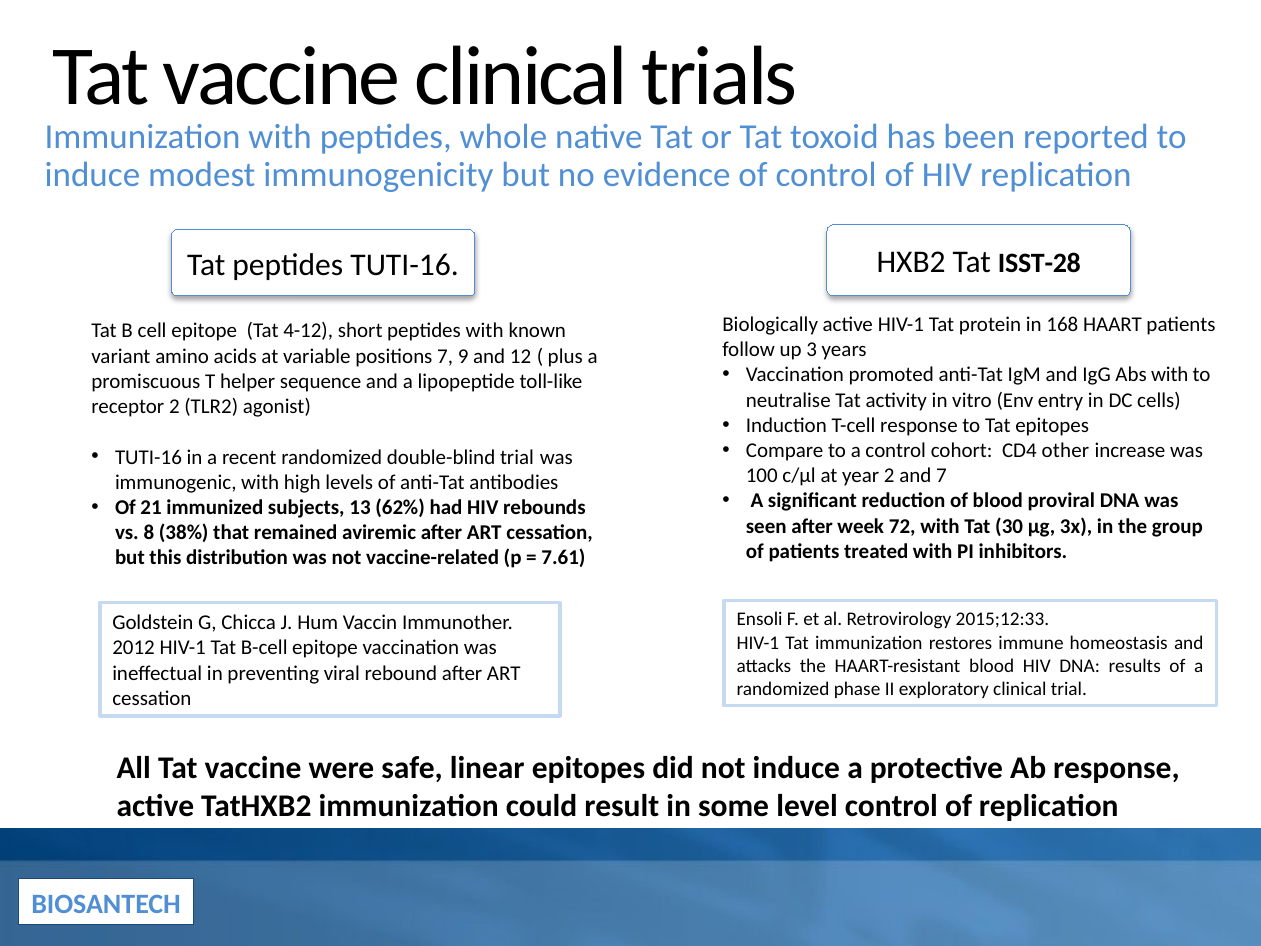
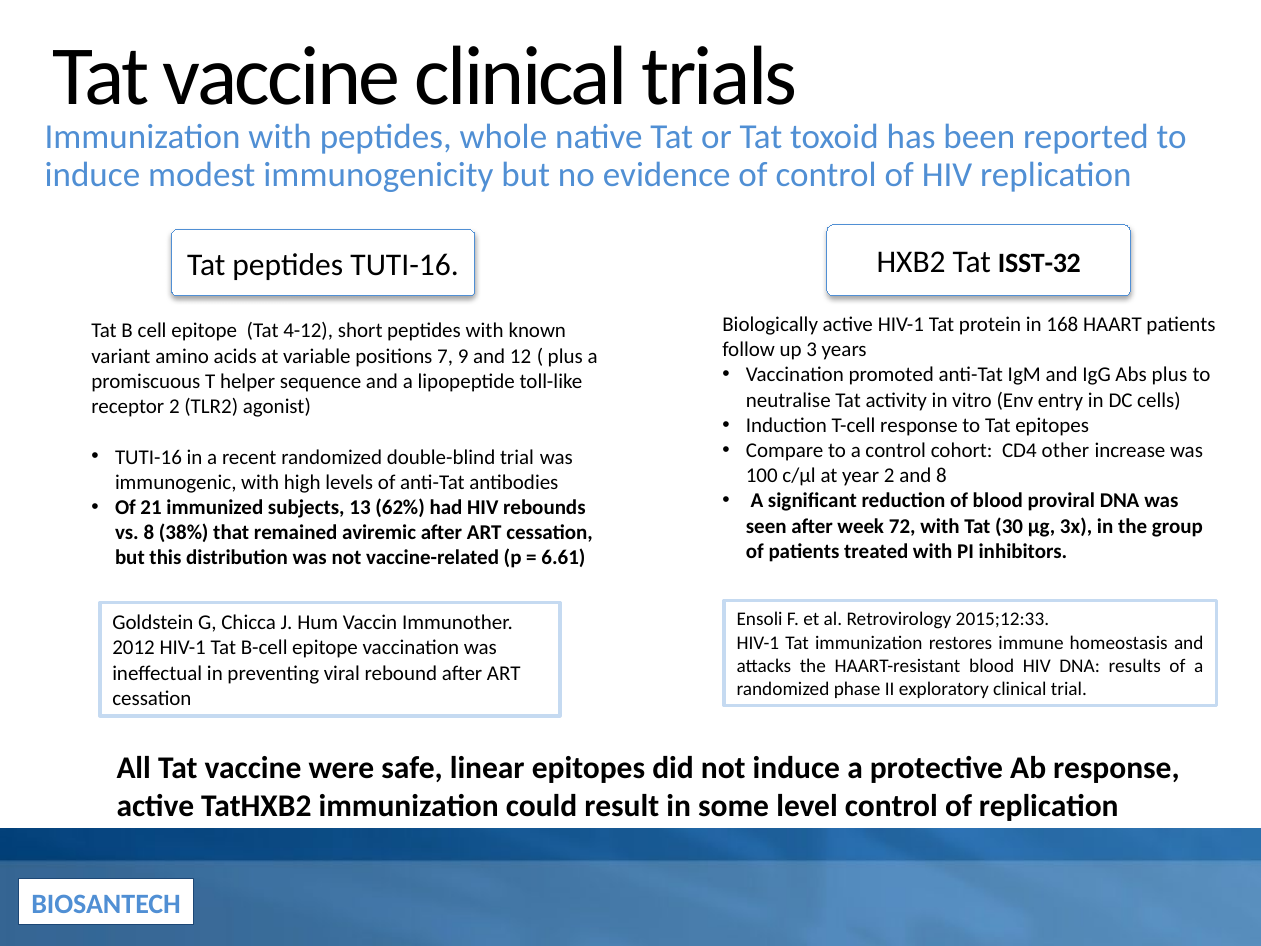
ISST-28: ISST-28 -> ISST-32
Abs with: with -> plus
and 7: 7 -> 8
7.61: 7.61 -> 6.61
